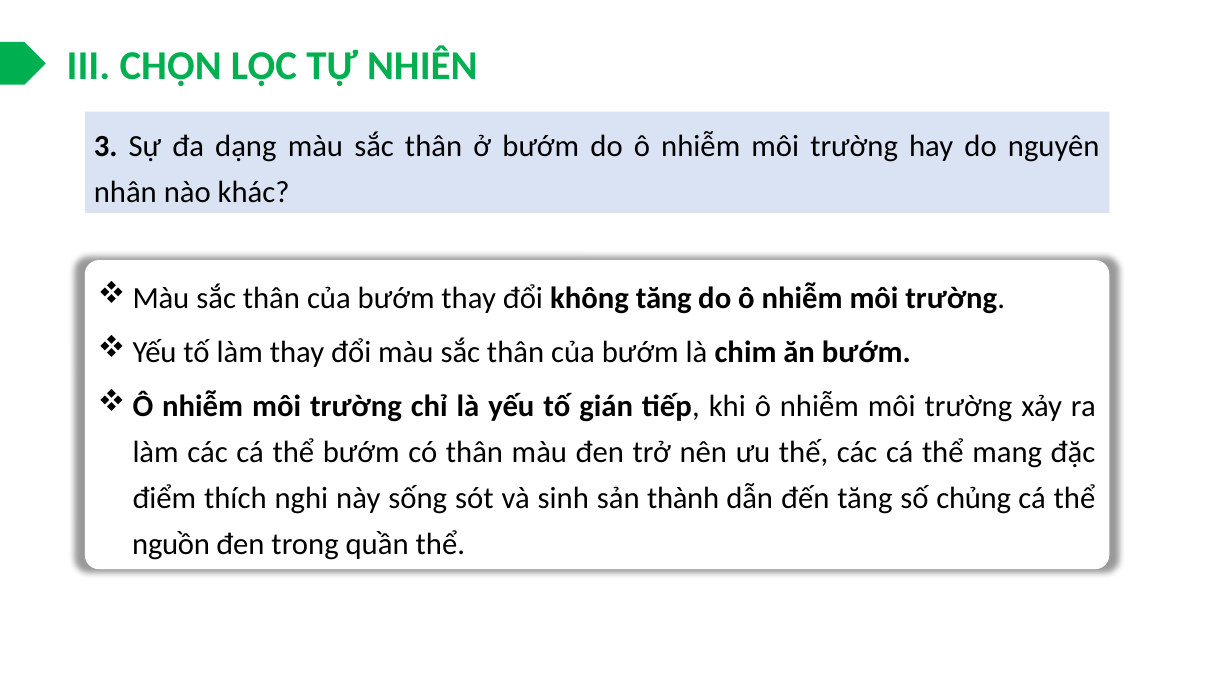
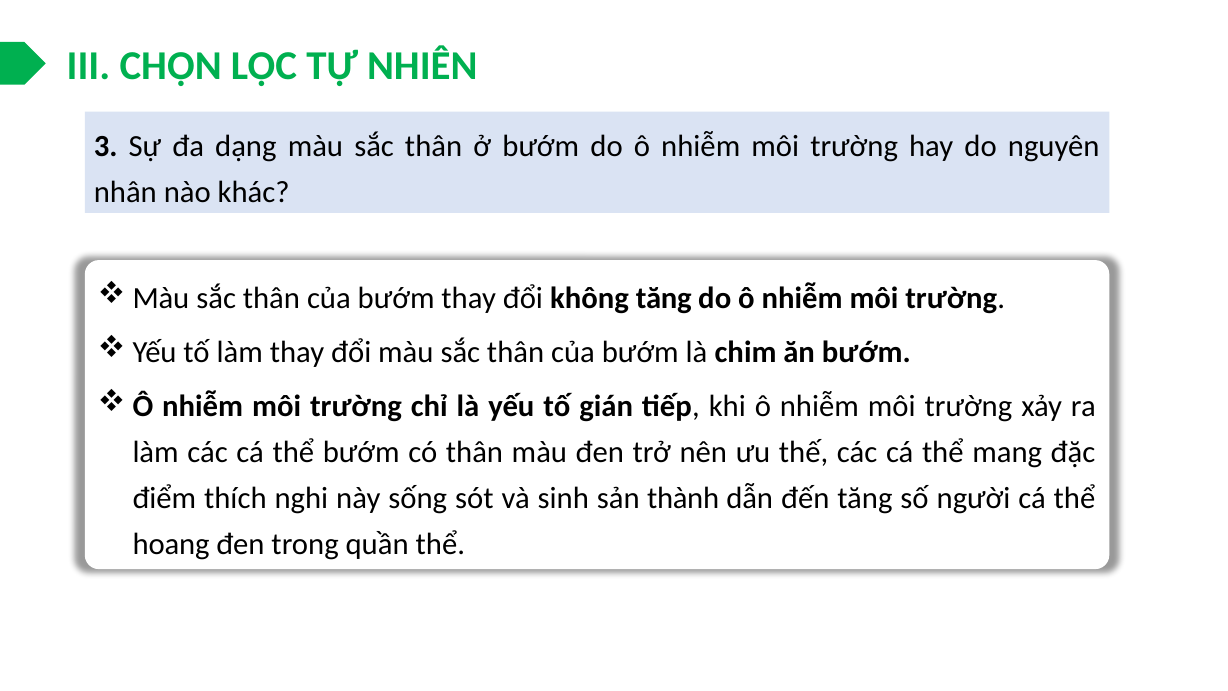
chủng: chủng -> người
nguồn: nguồn -> hoang
